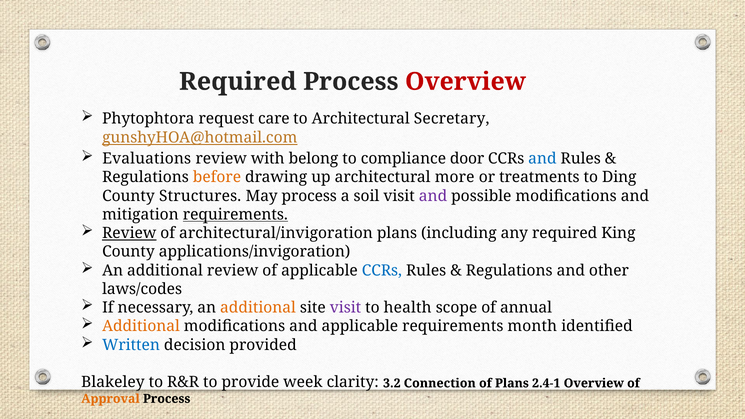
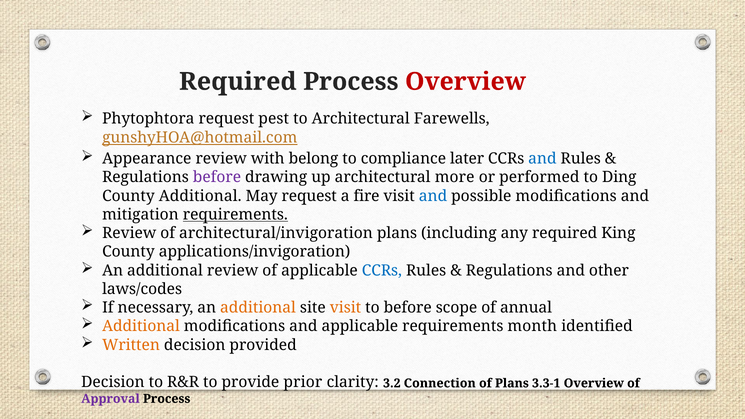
care: care -> pest
Secretary: Secretary -> Farewells
Evaluations: Evaluations -> Appearance
door: door -> later
before at (217, 177) colour: orange -> purple
treatments: treatments -> performed
County Structures: Structures -> Additional
May process: process -> request
soil: soil -> fire
and at (433, 196) colour: purple -> blue
Review at (129, 233) underline: present -> none
visit at (346, 308) colour: purple -> orange
to health: health -> before
Written colour: blue -> orange
Blakeley at (113, 382): Blakeley -> Decision
week: week -> prior
2.4-1: 2.4-1 -> 3.3-1
Approval colour: orange -> purple
